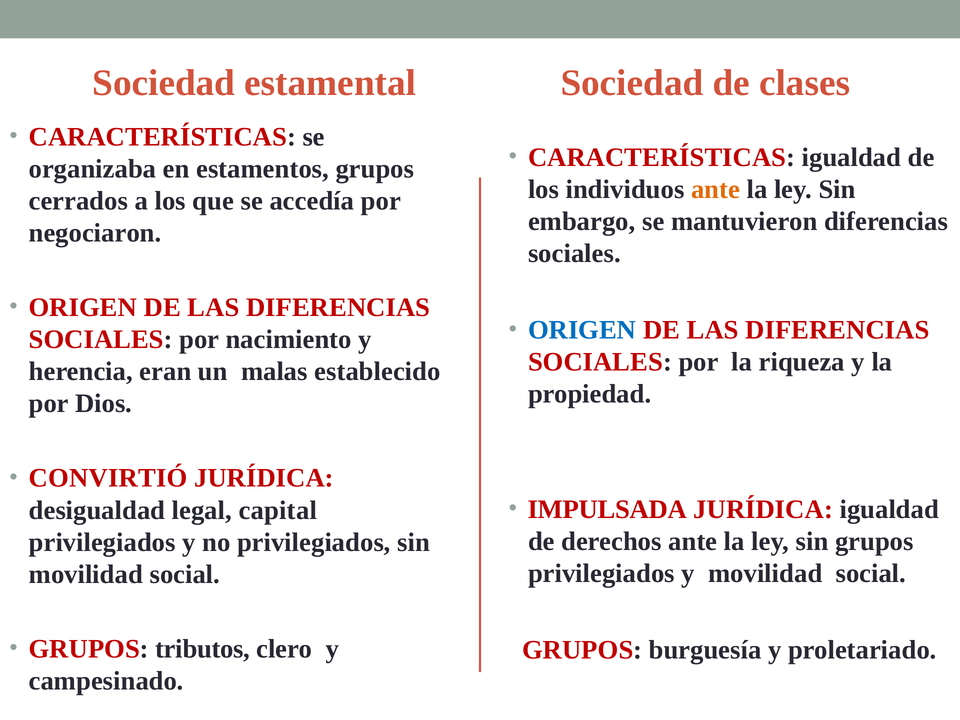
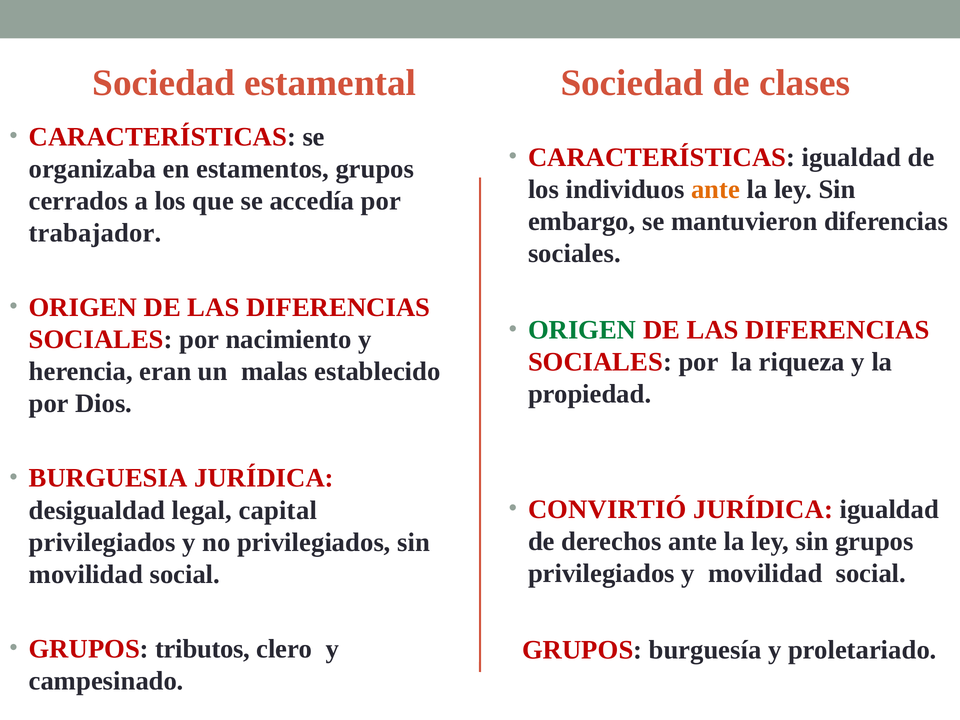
negociaron: negociaron -> trabajador
ORIGEN at (582, 330) colour: blue -> green
CONVIRTIÓ: CONVIRTIÓ -> BURGUESIA
IMPULSADA: IMPULSADA -> CONVIRTIÓ
